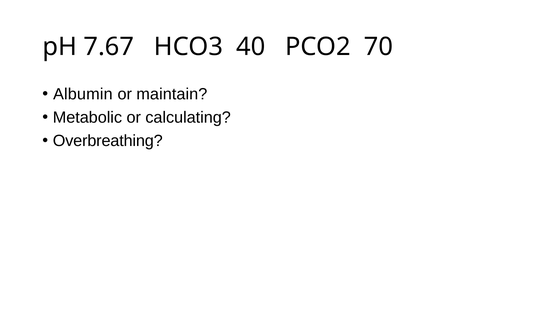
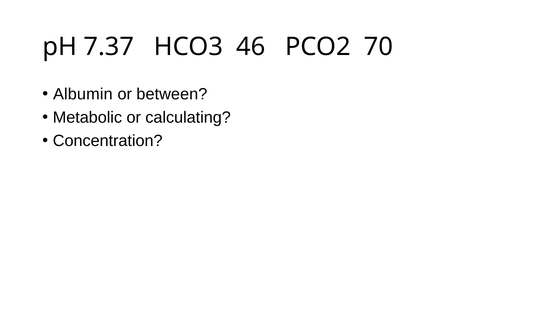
7.67: 7.67 -> 7.37
40: 40 -> 46
maintain: maintain -> between
Overbreathing: Overbreathing -> Concentration
